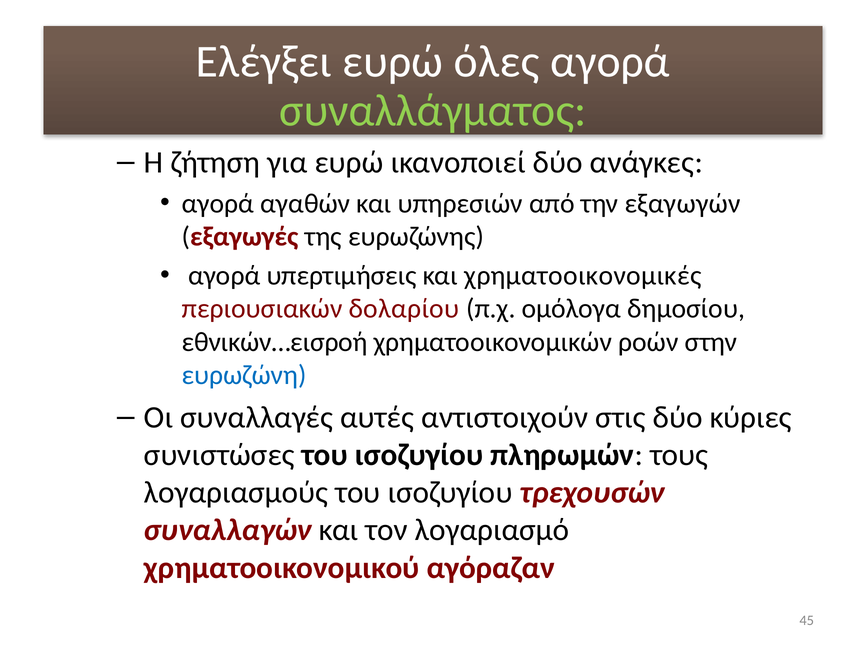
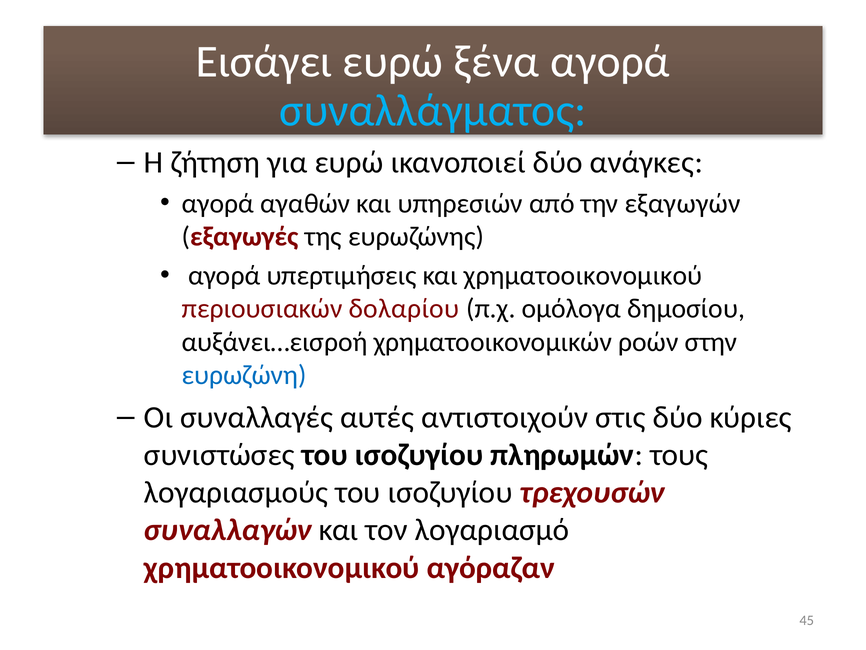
Ελέγξει: Ελέγξει -> Εισάγει
όλες: όλες -> ξένα
συναλλάγματος colour: light green -> light blue
και χρηματοοικονομικές: χρηματοοικονομικές -> χρηματοοικονομικού
εθνικών…εισροή: εθνικών…εισροή -> αυξάνει…εισροή
